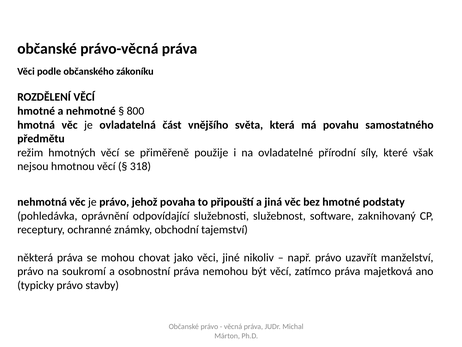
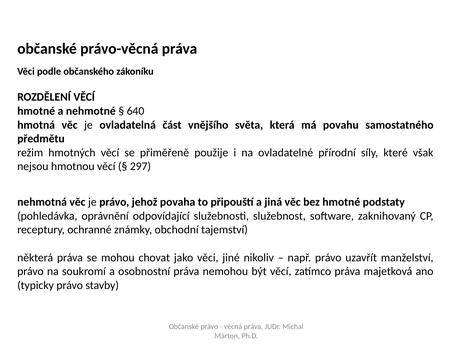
800: 800 -> 640
318: 318 -> 297
